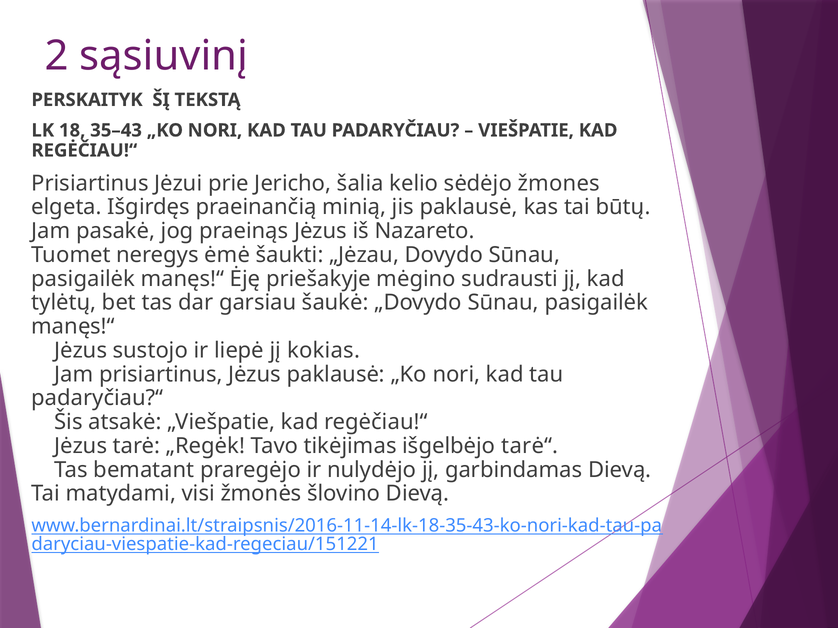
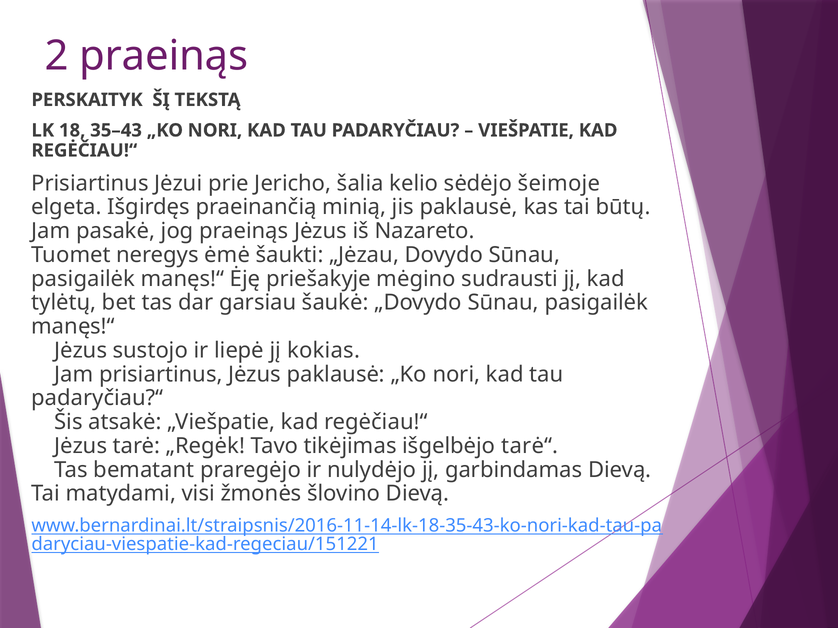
2 sąsiuvinį: sąsiuvinį -> praeinąs
žmones: žmones -> šeimoje
